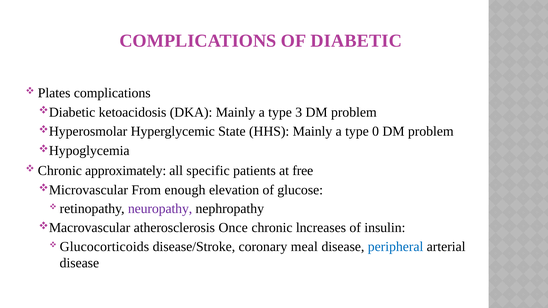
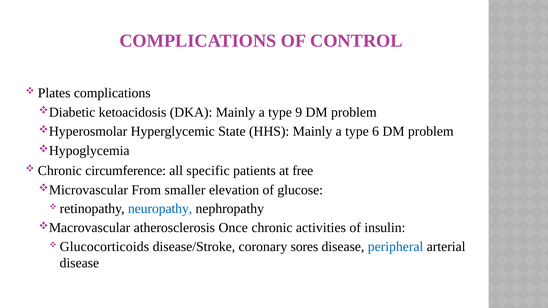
DIABETIC: DIABETIC -> CONTROL
3: 3 -> 9
0: 0 -> 6
approximately: approximately -> circumference
enough: enough -> smaller
neuropathy colour: purple -> blue
lncreases: lncreases -> activities
meal: meal -> sores
